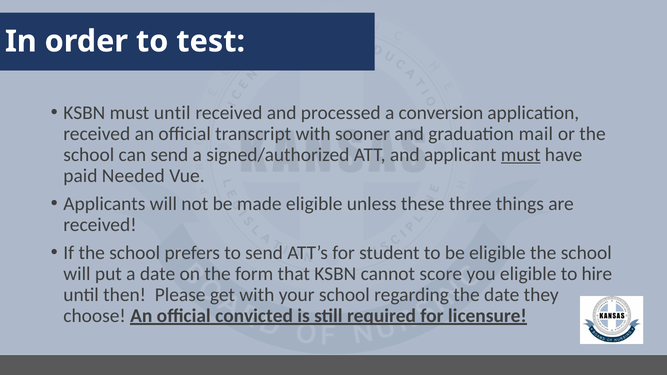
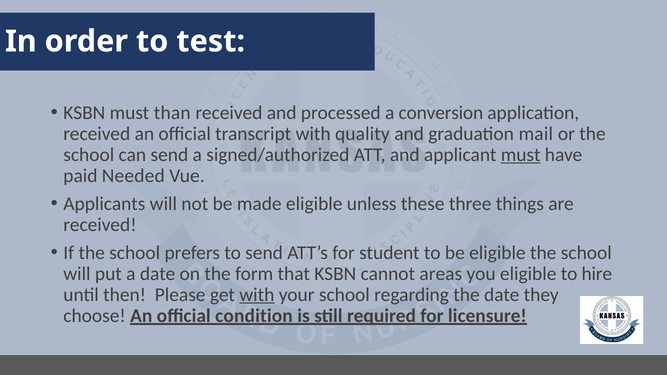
must until: until -> than
sooner: sooner -> quality
score: score -> areas
with at (257, 295) underline: none -> present
convicted: convicted -> condition
